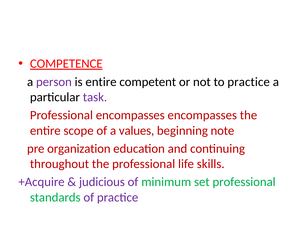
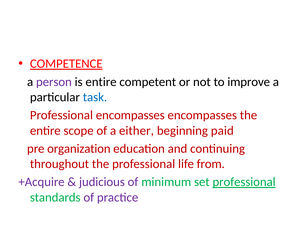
to practice: practice -> improve
task colour: purple -> blue
values: values -> either
note: note -> paid
skills: skills -> from
professional at (244, 182) underline: none -> present
